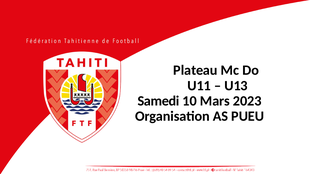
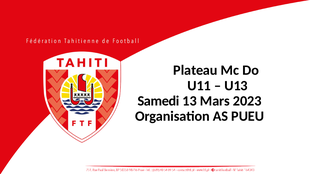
10: 10 -> 13
